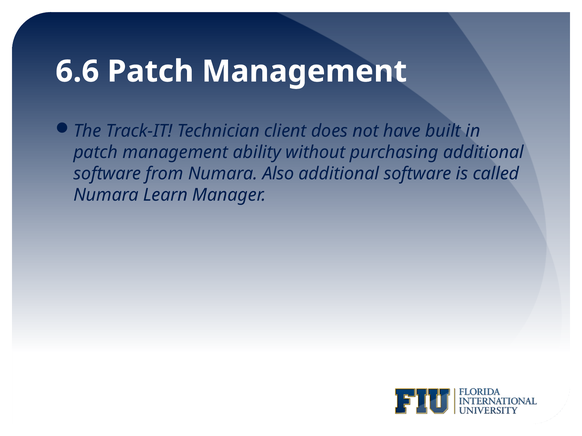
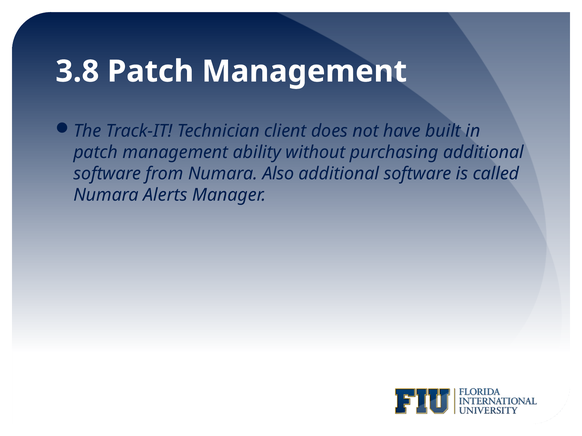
6.6: 6.6 -> 3.8
Learn: Learn -> Alerts
